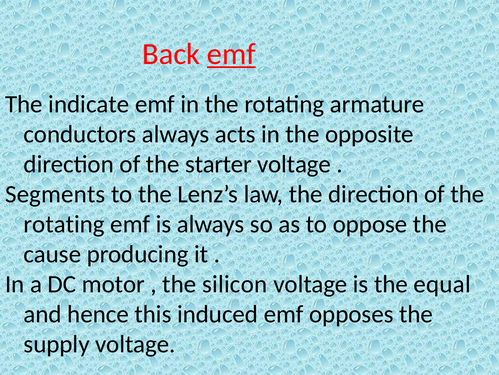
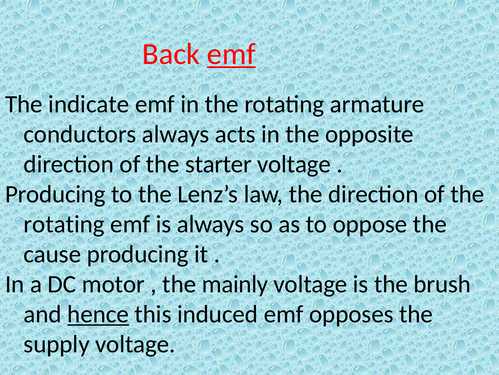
Segments at (55, 194): Segments -> Producing
silicon: silicon -> mainly
equal: equal -> brush
hence underline: none -> present
